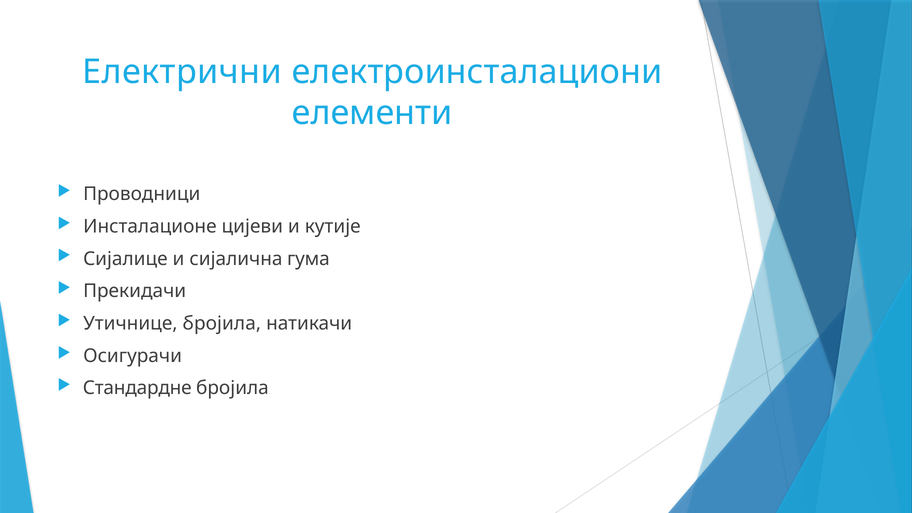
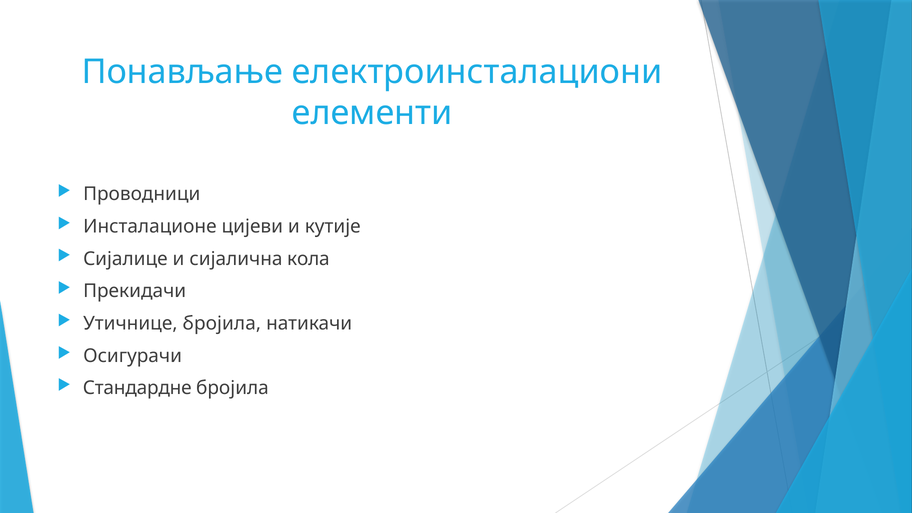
Електрични: Електрични -> Понављање
гума: гума -> кола
